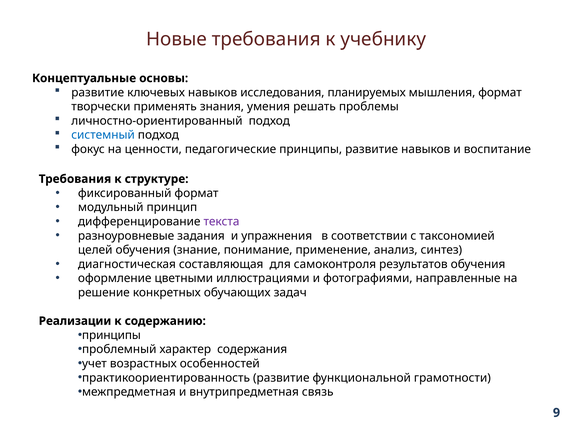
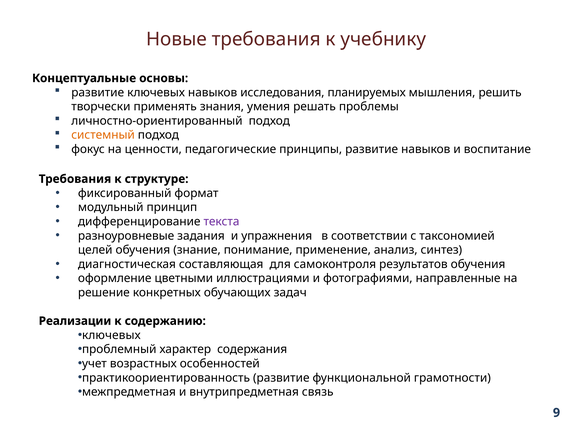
мышления формат: формат -> решить
системный colour: blue -> orange
принципы at (111, 335): принципы -> ключевых
